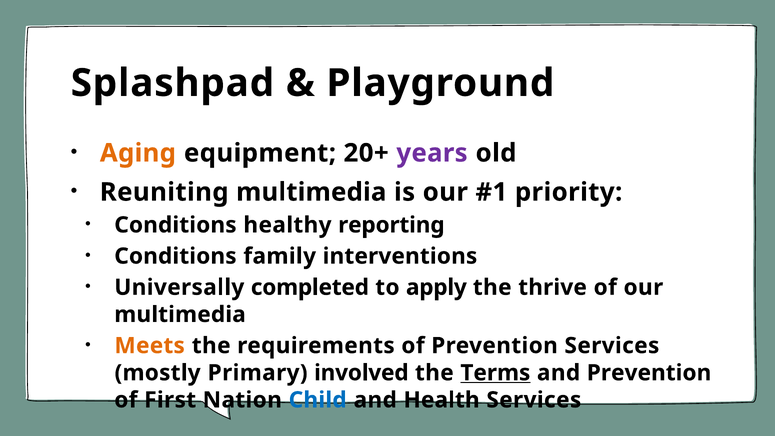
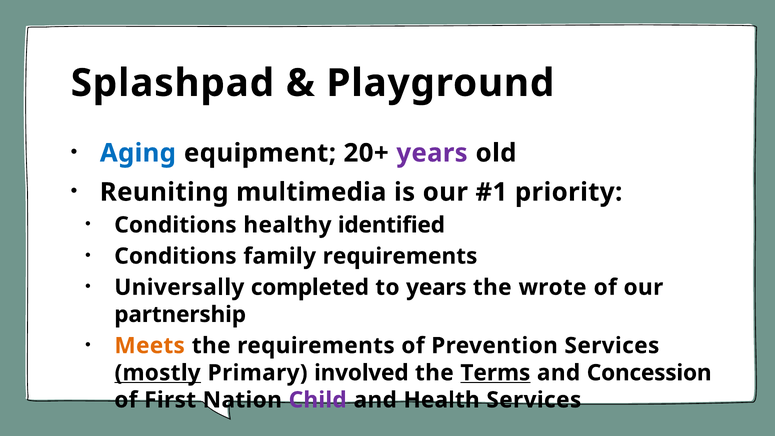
Aging colour: orange -> blue
reporting: reporting -> identified
family interventions: interventions -> requirements
to apply: apply -> years
thrive: thrive -> wrote
multimedia at (180, 314): multimedia -> partnership
mostly underline: none -> present
and Prevention: Prevention -> Concession
Child colour: blue -> purple
